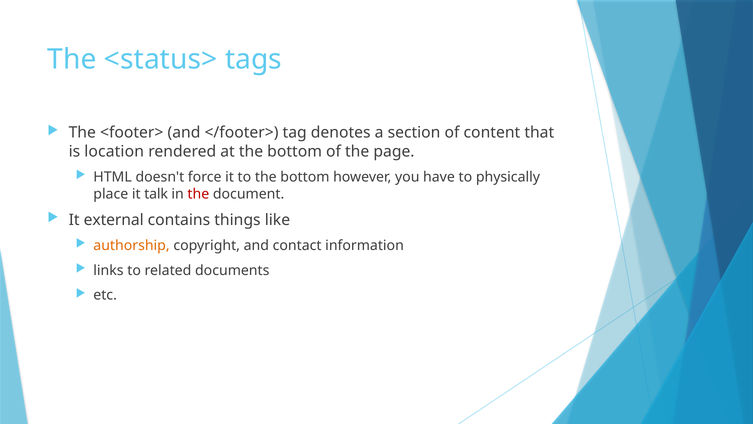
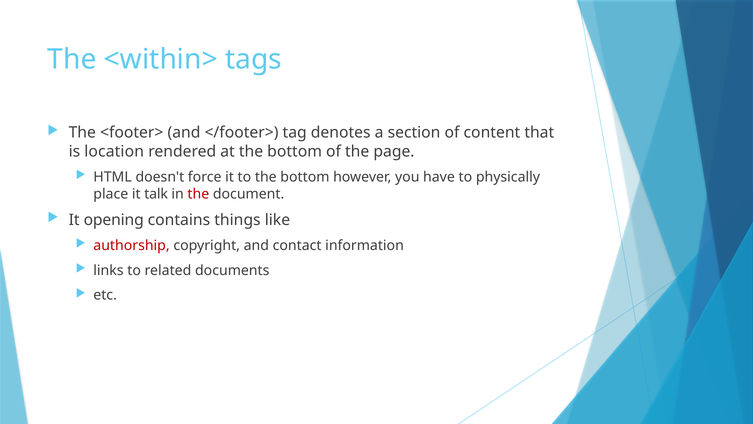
<status>: <status> -> <within>
external: external -> opening
authorship colour: orange -> red
